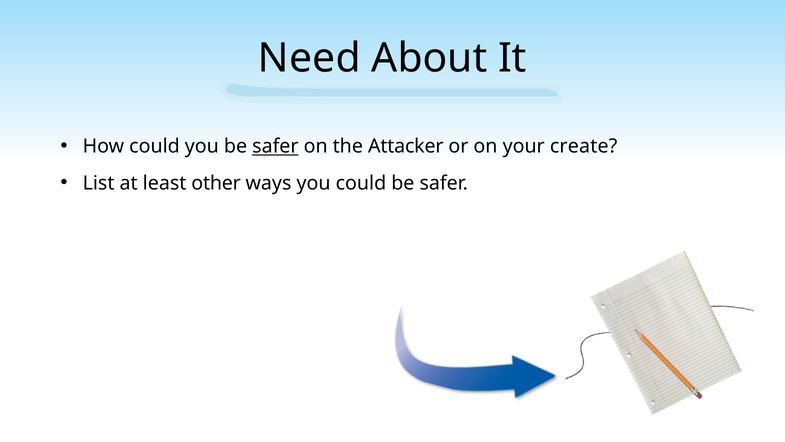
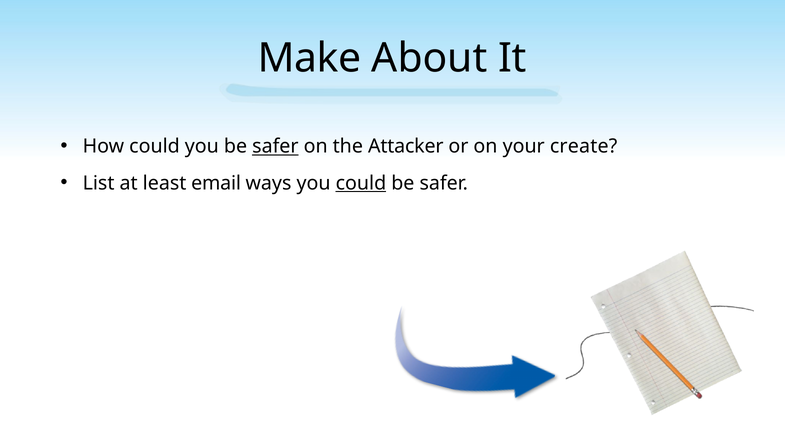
Need: Need -> Make
other: other -> email
could at (361, 183) underline: none -> present
